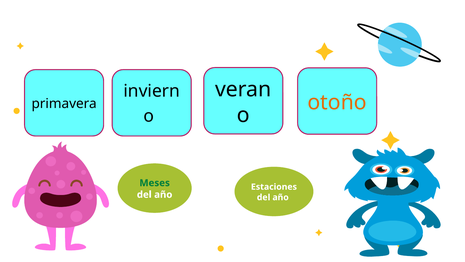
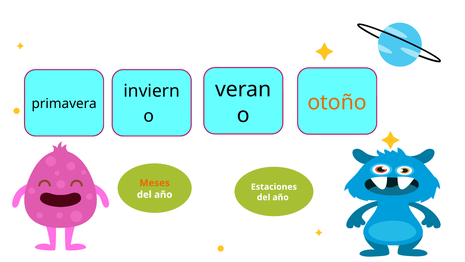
Meses colour: green -> orange
